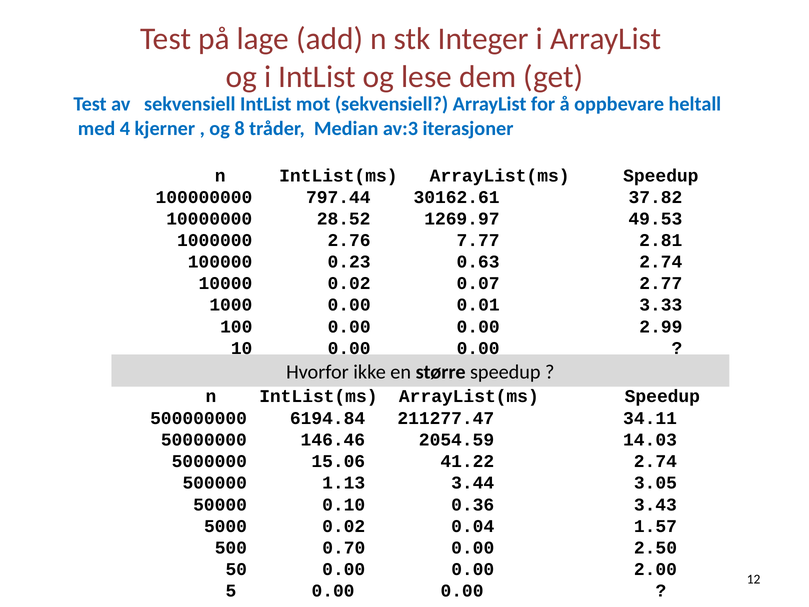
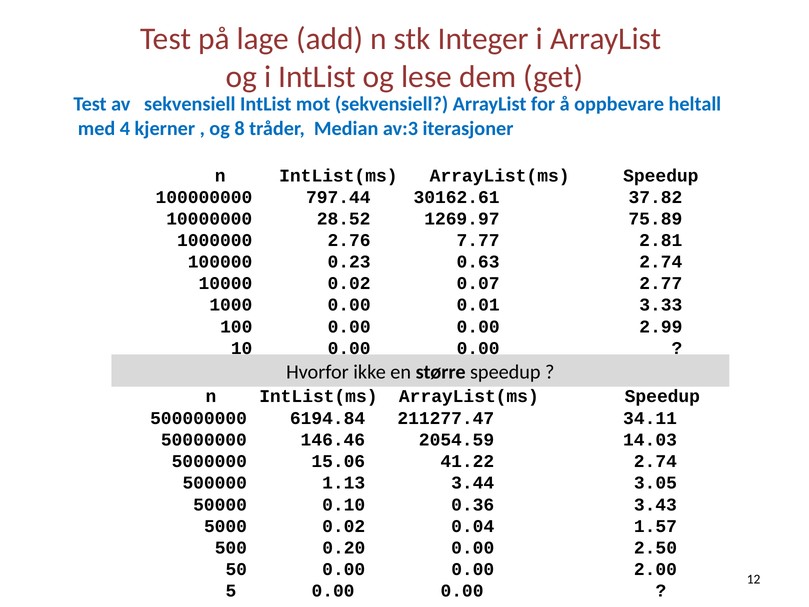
49.53: 49.53 -> 75.89
0.70: 0.70 -> 0.20
